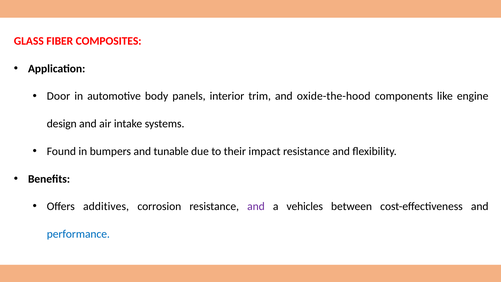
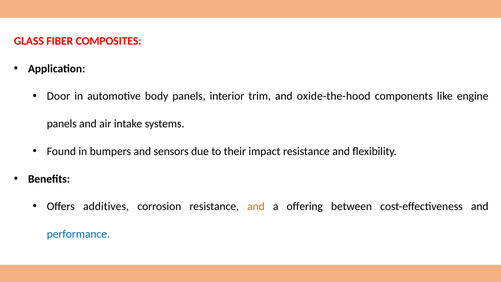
design at (62, 124): design -> panels
tunable: tunable -> sensors
and at (256, 206) colour: purple -> orange
vehicles: vehicles -> offering
